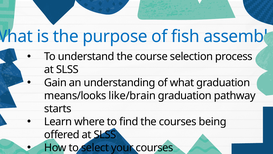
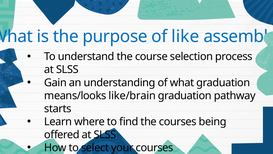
fish: fish -> like
